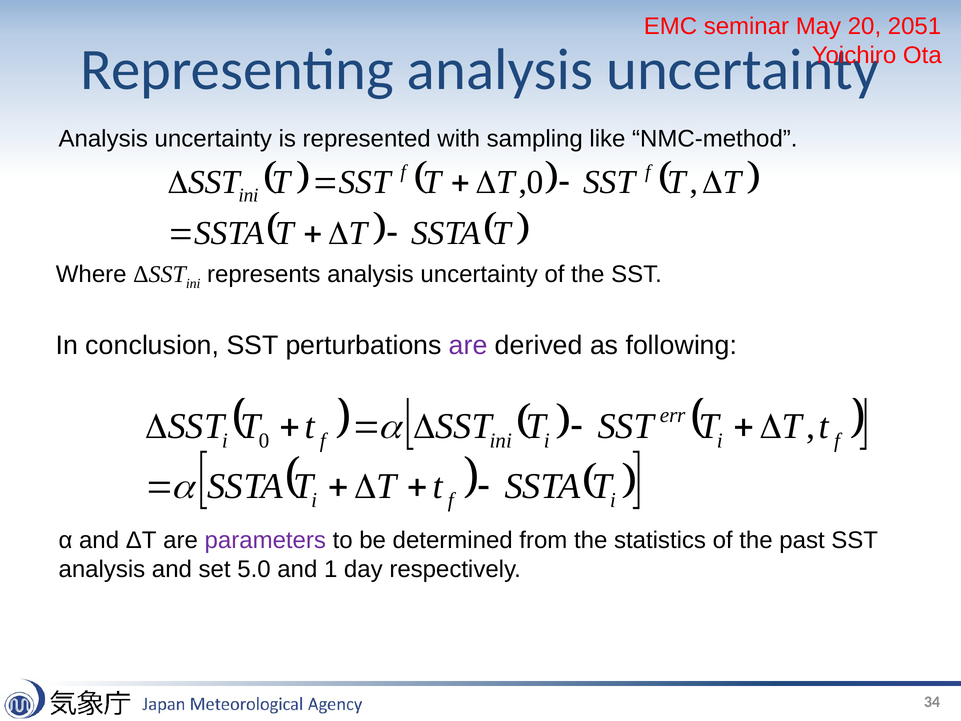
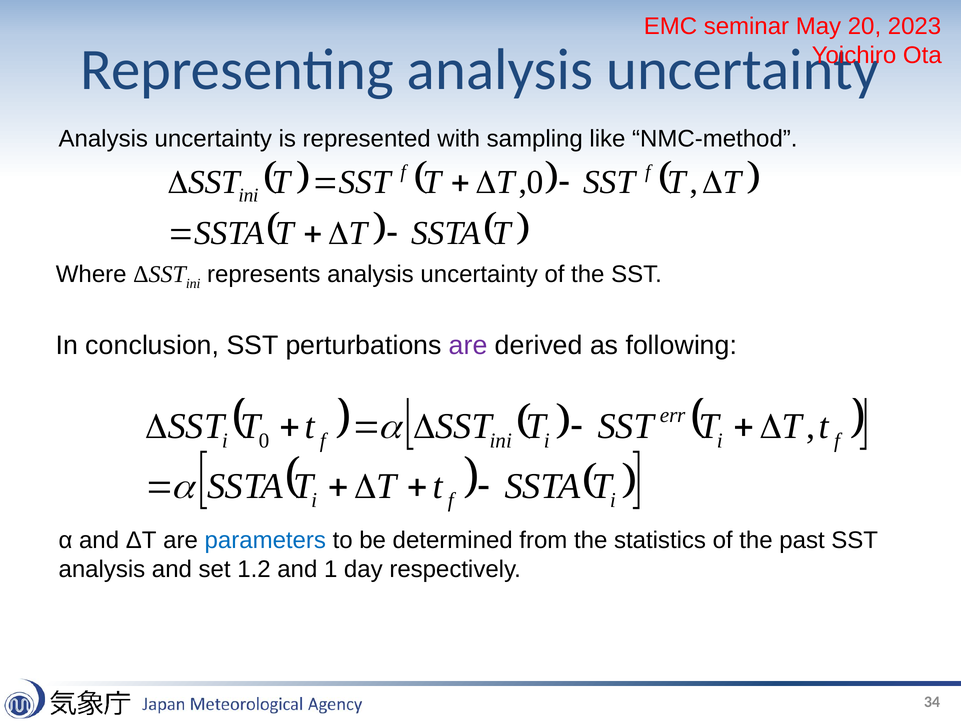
2051: 2051 -> 2023
parameters colour: purple -> blue
5.0: 5.0 -> 1.2
